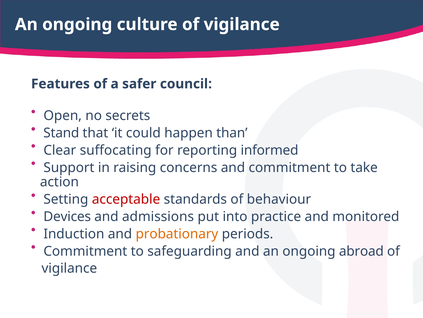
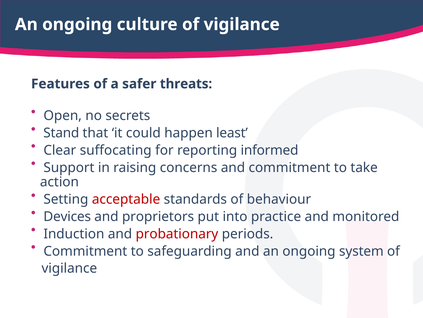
council: council -> threats
than: than -> least
admissions: admissions -> proprietors
probationary colour: orange -> red
abroad: abroad -> system
